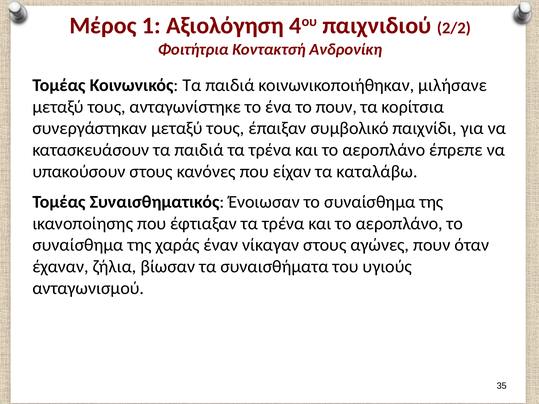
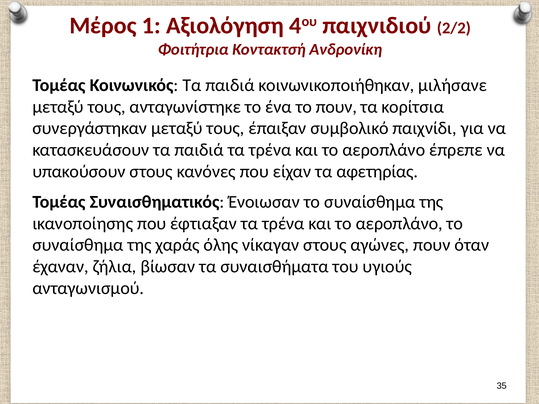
καταλάβω: καταλάβω -> αφετηρίας
έναν: έναν -> όλης
